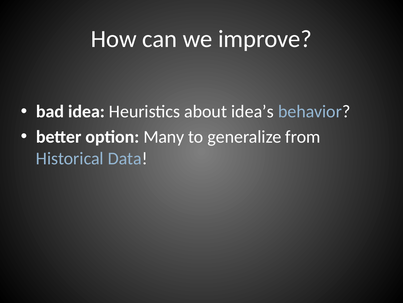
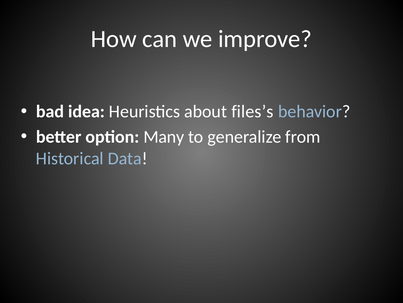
idea’s: idea’s -> files’s
